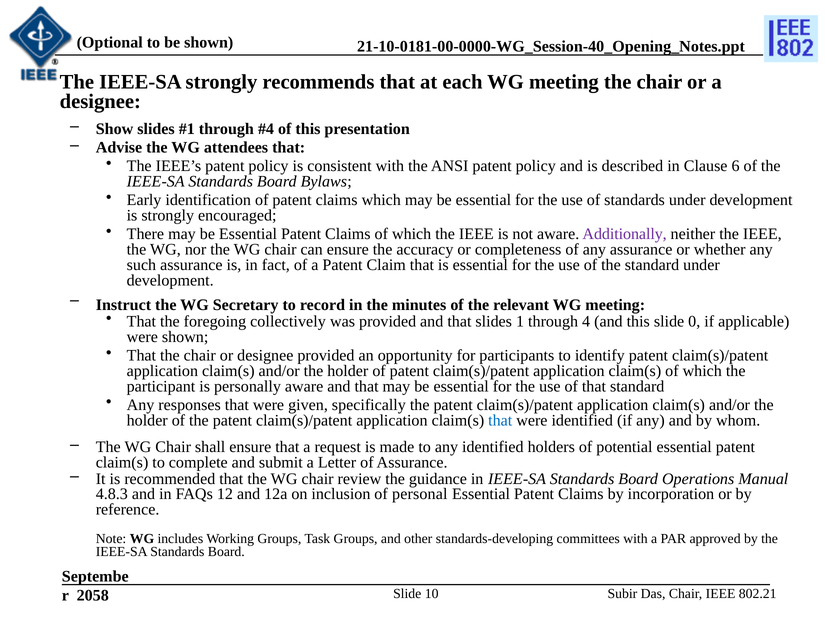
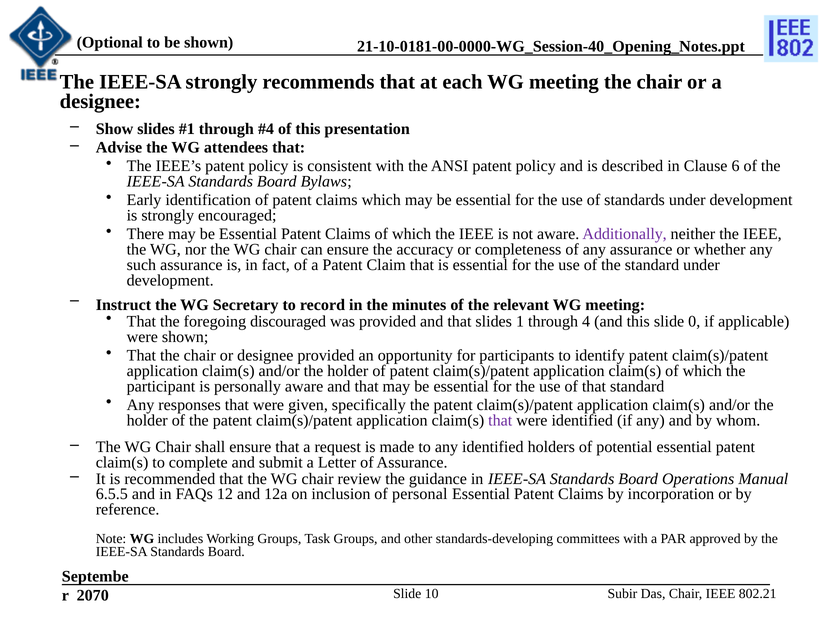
collectively: collectively -> discouraged
that at (500, 420) colour: blue -> purple
4.8.3: 4.8.3 -> 6.5.5
2058: 2058 -> 2070
